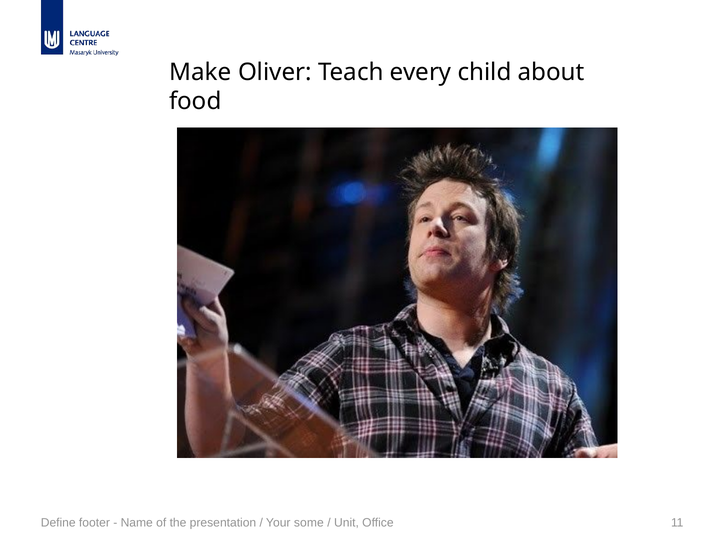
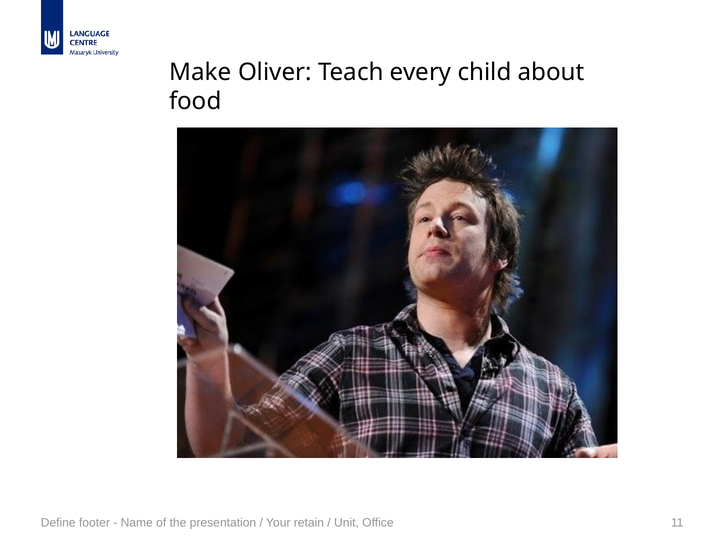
some: some -> retain
